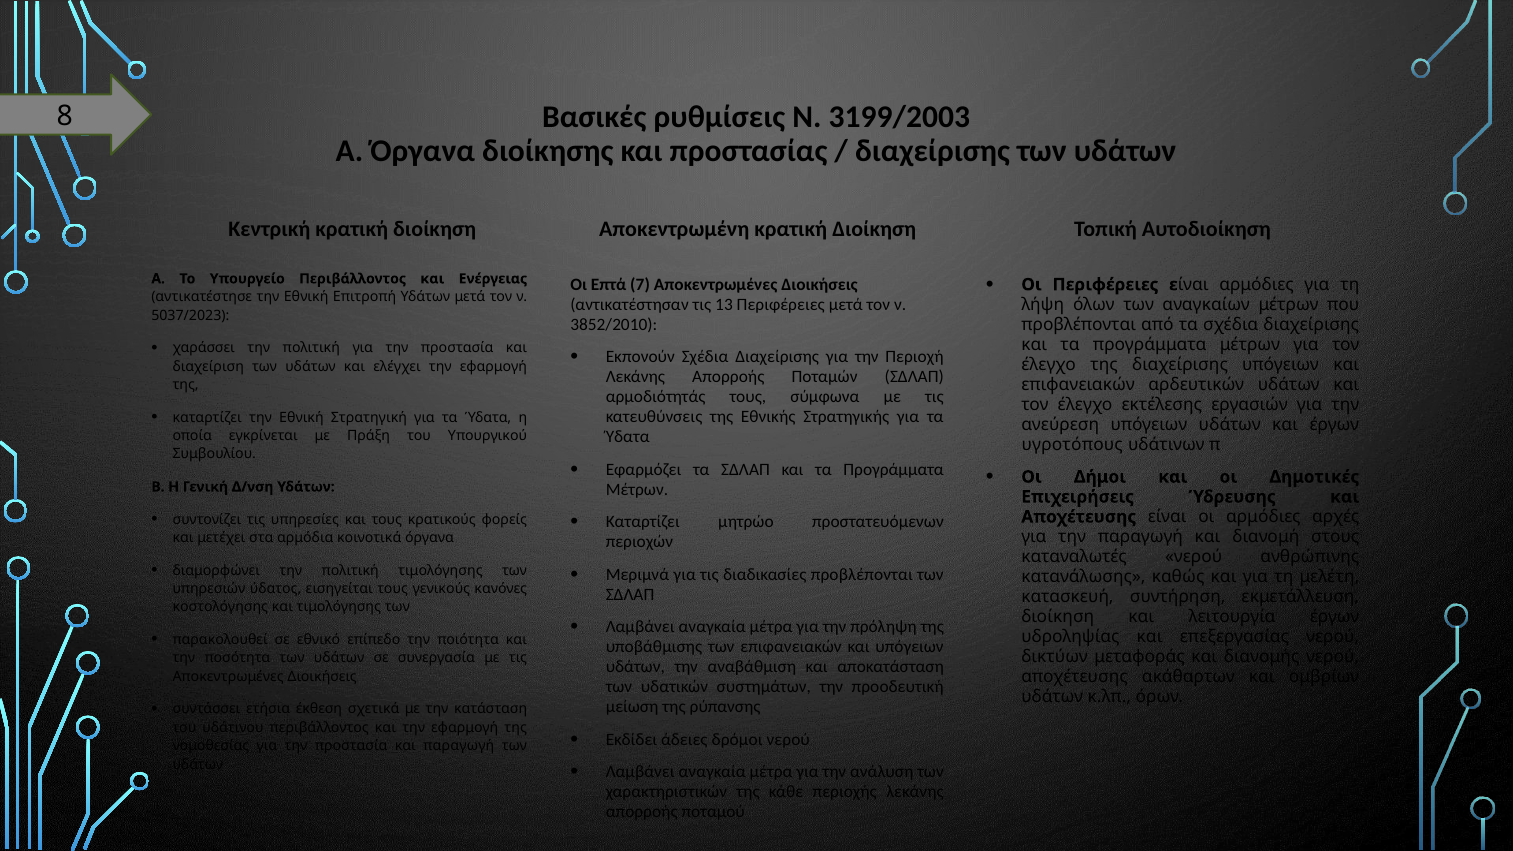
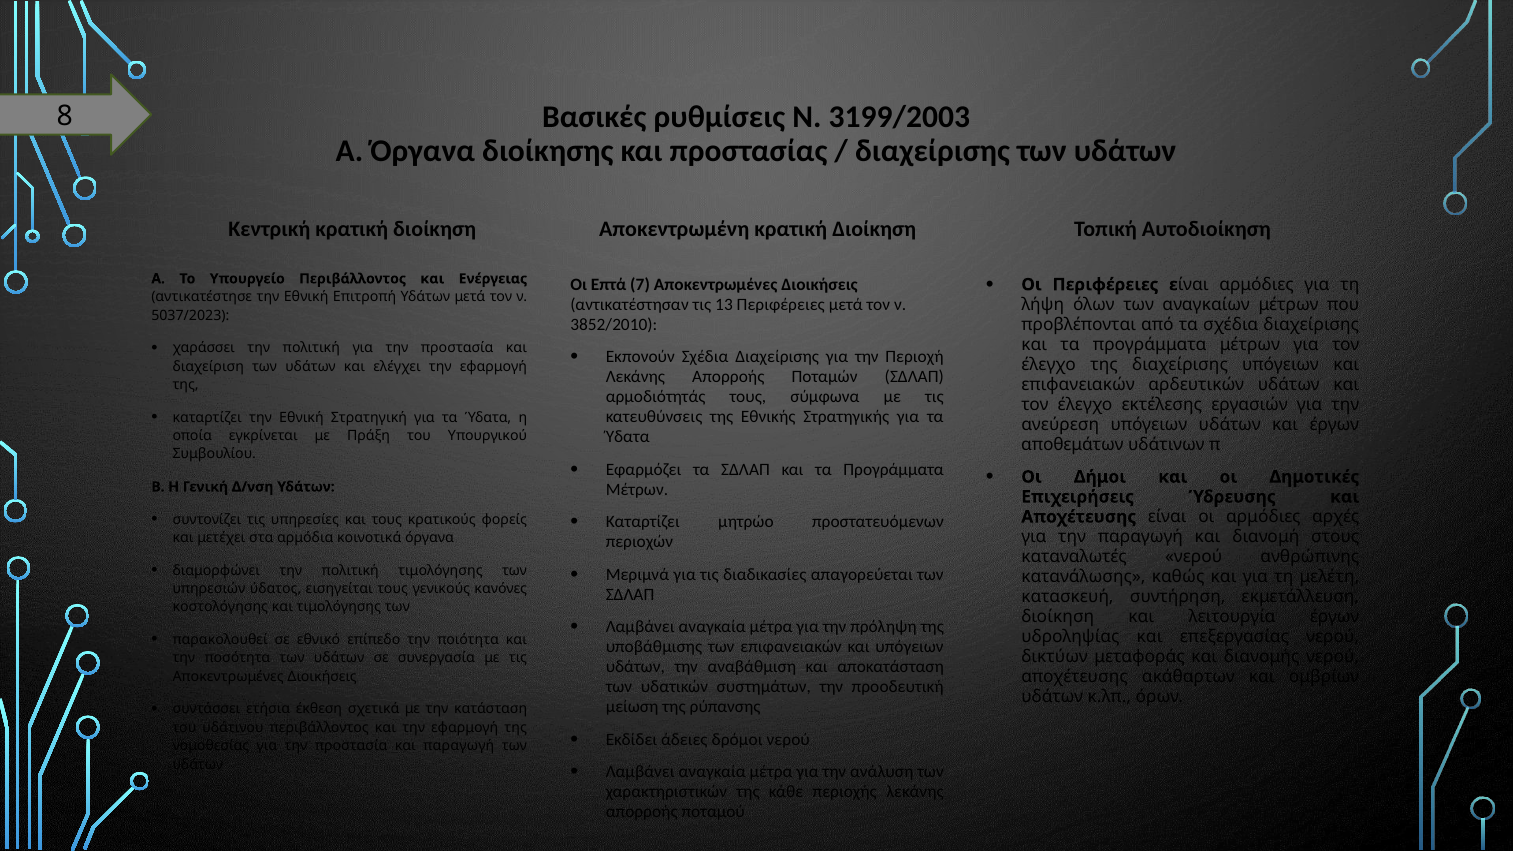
υγροτόπους: υγροτόπους -> αποθεμάτων
διαδικασίες προβλέπονται: προβλέπονται -> απαγορεύεται
